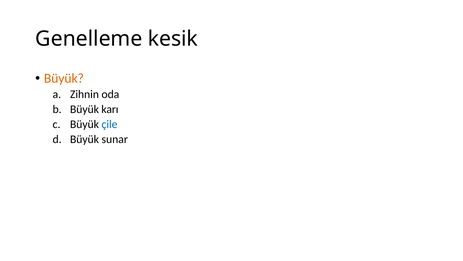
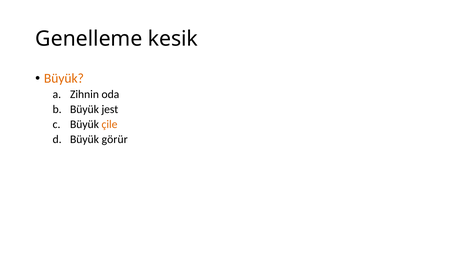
karı: karı -> jest
çile colour: blue -> orange
sunar: sunar -> görür
